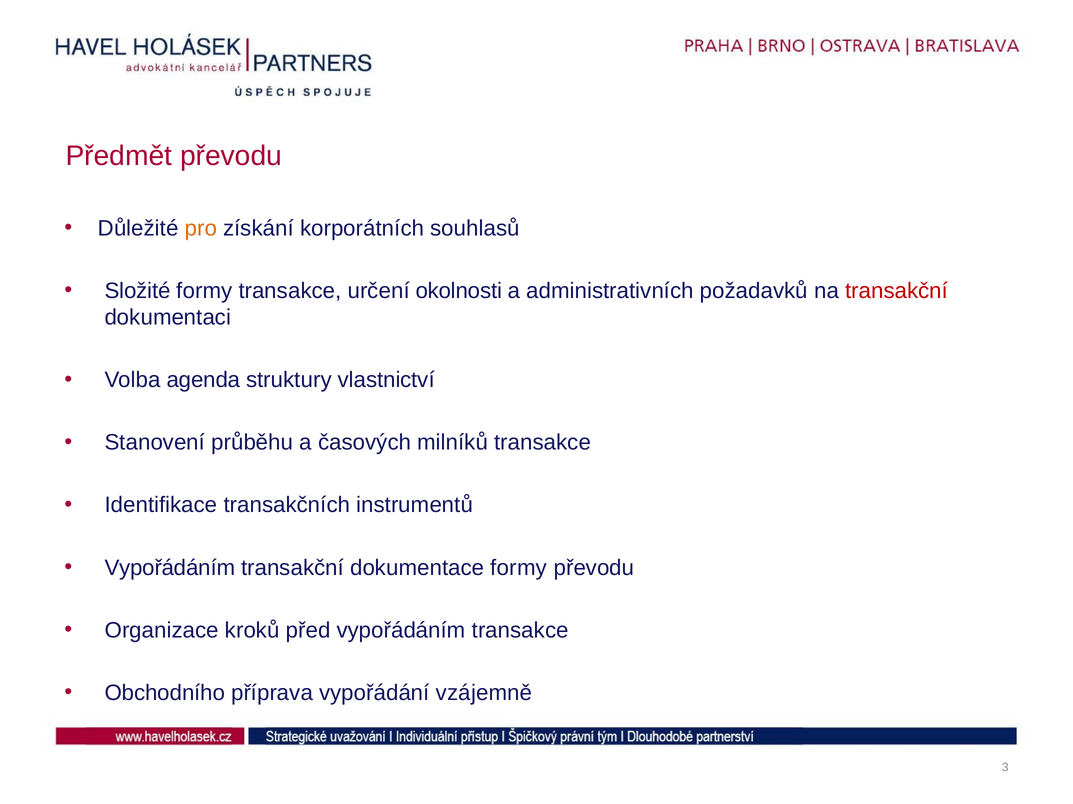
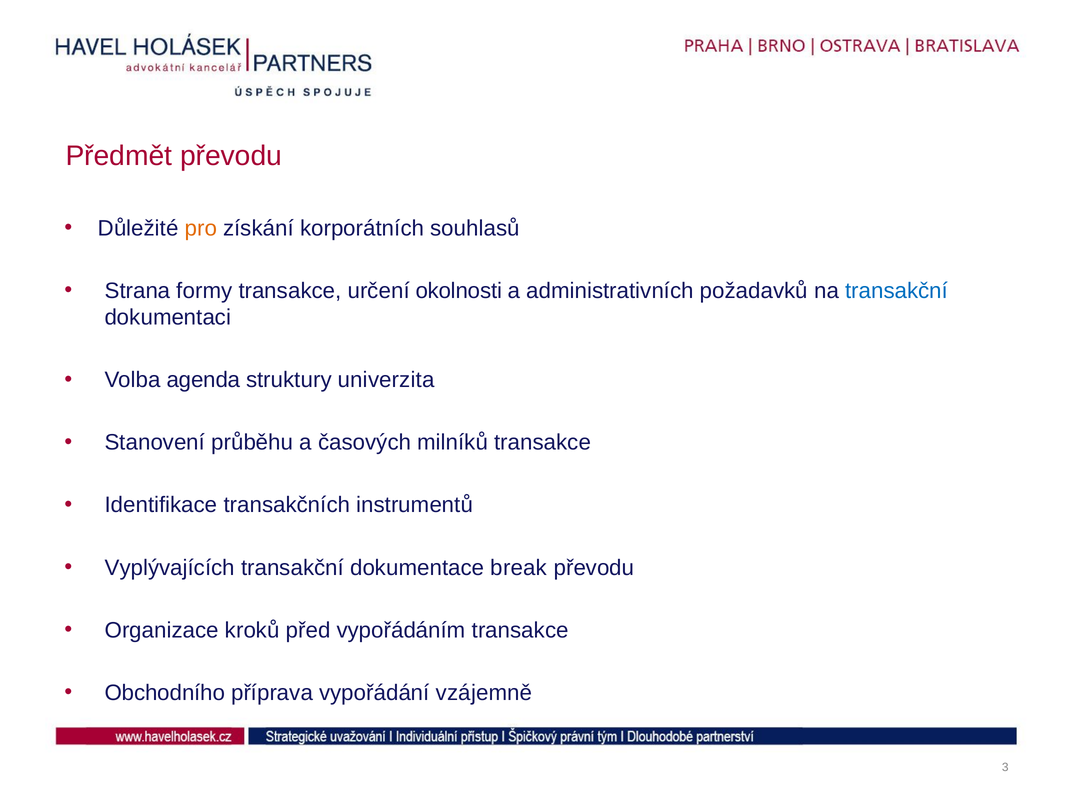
Složité: Složité -> Strana
transakční at (897, 291) colour: red -> blue
vlastnictví: vlastnictví -> univerzita
Vypořádáním at (170, 568): Vypořádáním -> Vyplývajících
dokumentace formy: formy -> break
